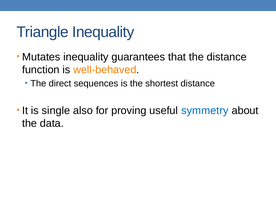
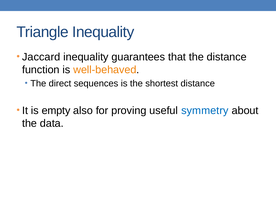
Mutates: Mutates -> Jaccard
single: single -> empty
